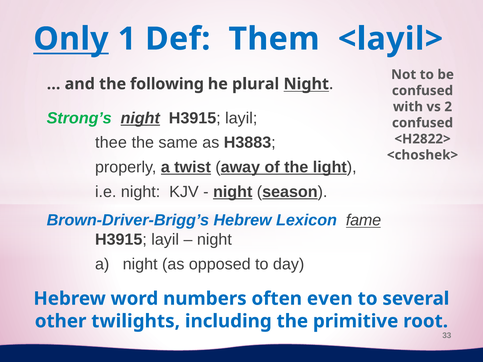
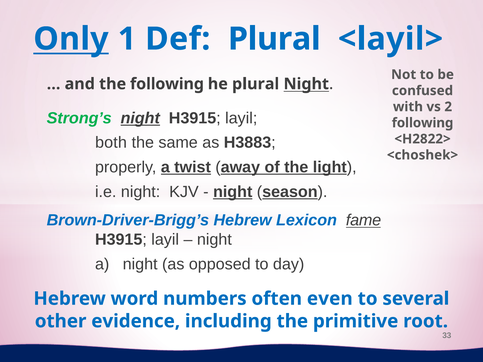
Def Them: Them -> Plural
confused at (423, 123): confused -> following
thee: thee -> both
twilights: twilights -> evidence
